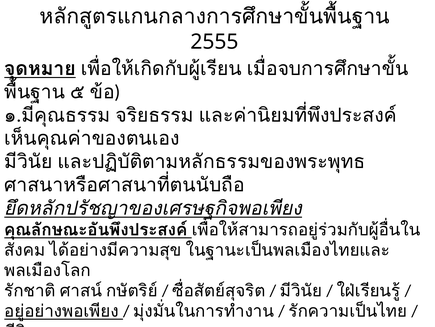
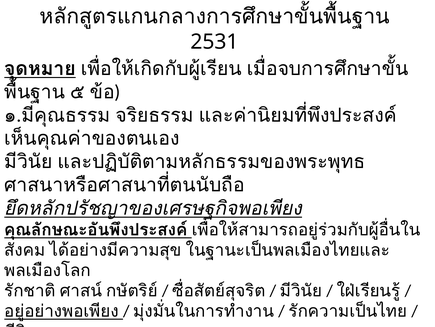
2555: 2555 -> 2531
